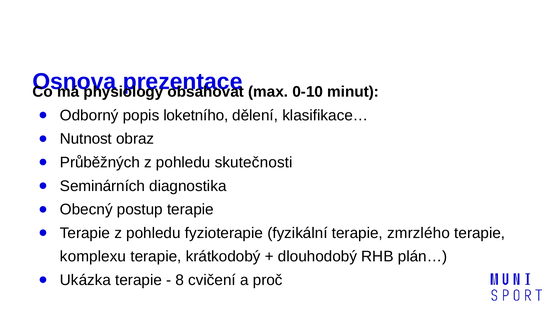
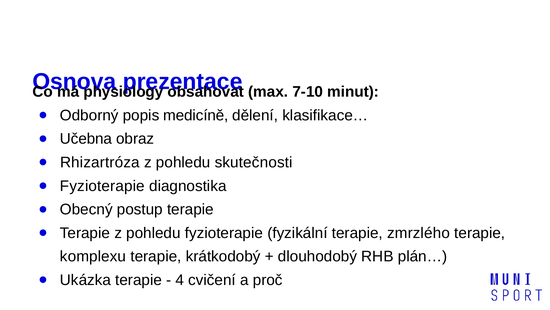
0-10: 0-10 -> 7-10
loketního: loketního -> medicíně
Nutnost: Nutnost -> Učebna
Průběžných: Průběžných -> Rhizartróza
Seminárních at (102, 186): Seminárních -> Fyzioterapie
8: 8 -> 4
